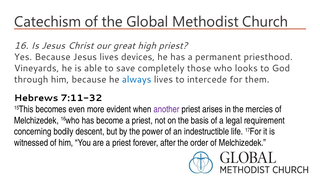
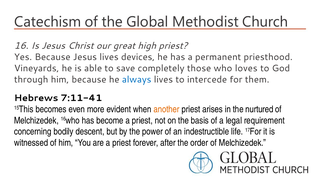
looks: looks -> loves
7:11-32: 7:11-32 -> 7:11-41
another colour: purple -> orange
mercies: mercies -> nurtured
